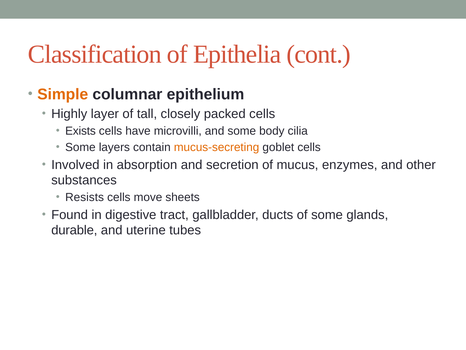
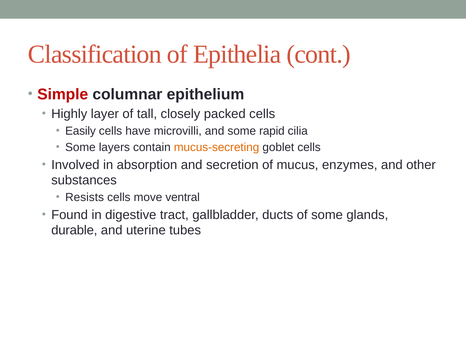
Simple colour: orange -> red
Exists: Exists -> Easily
body: body -> rapid
sheets: sheets -> ventral
